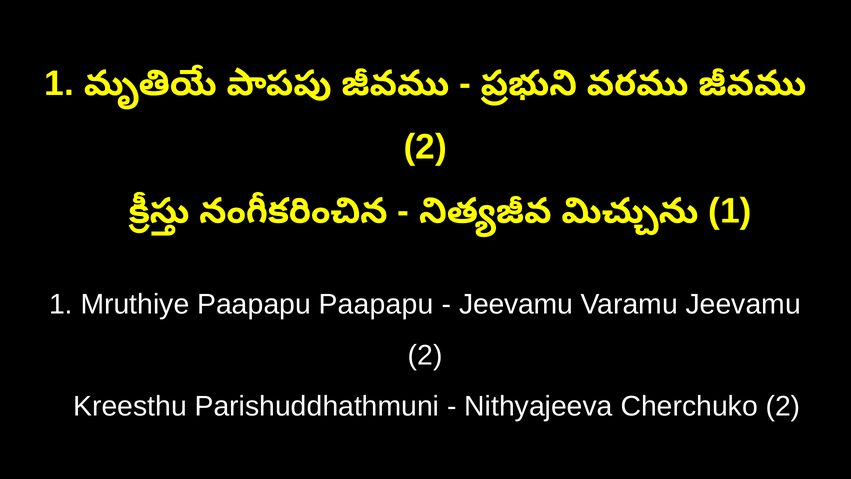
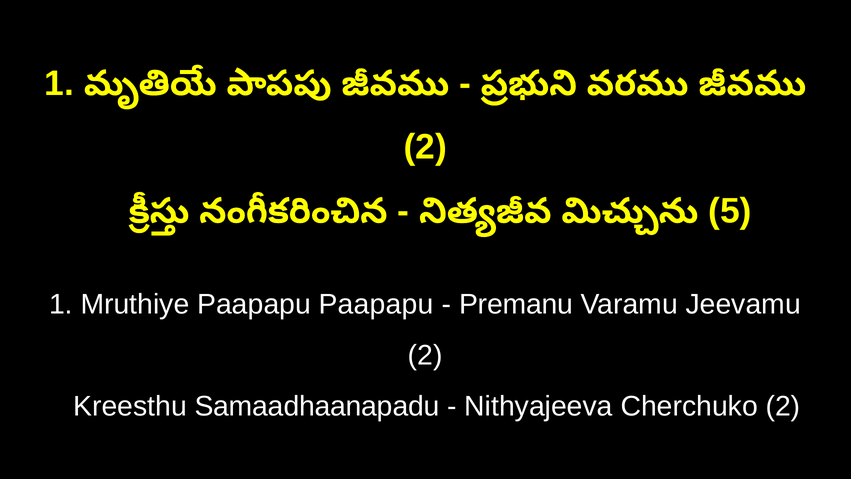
1 at (730, 211): 1 -> 5
Jeevamu at (516, 304): Jeevamu -> Premanu
Parishuddhathmuni: Parishuddhathmuni -> Samaadhaanapadu
